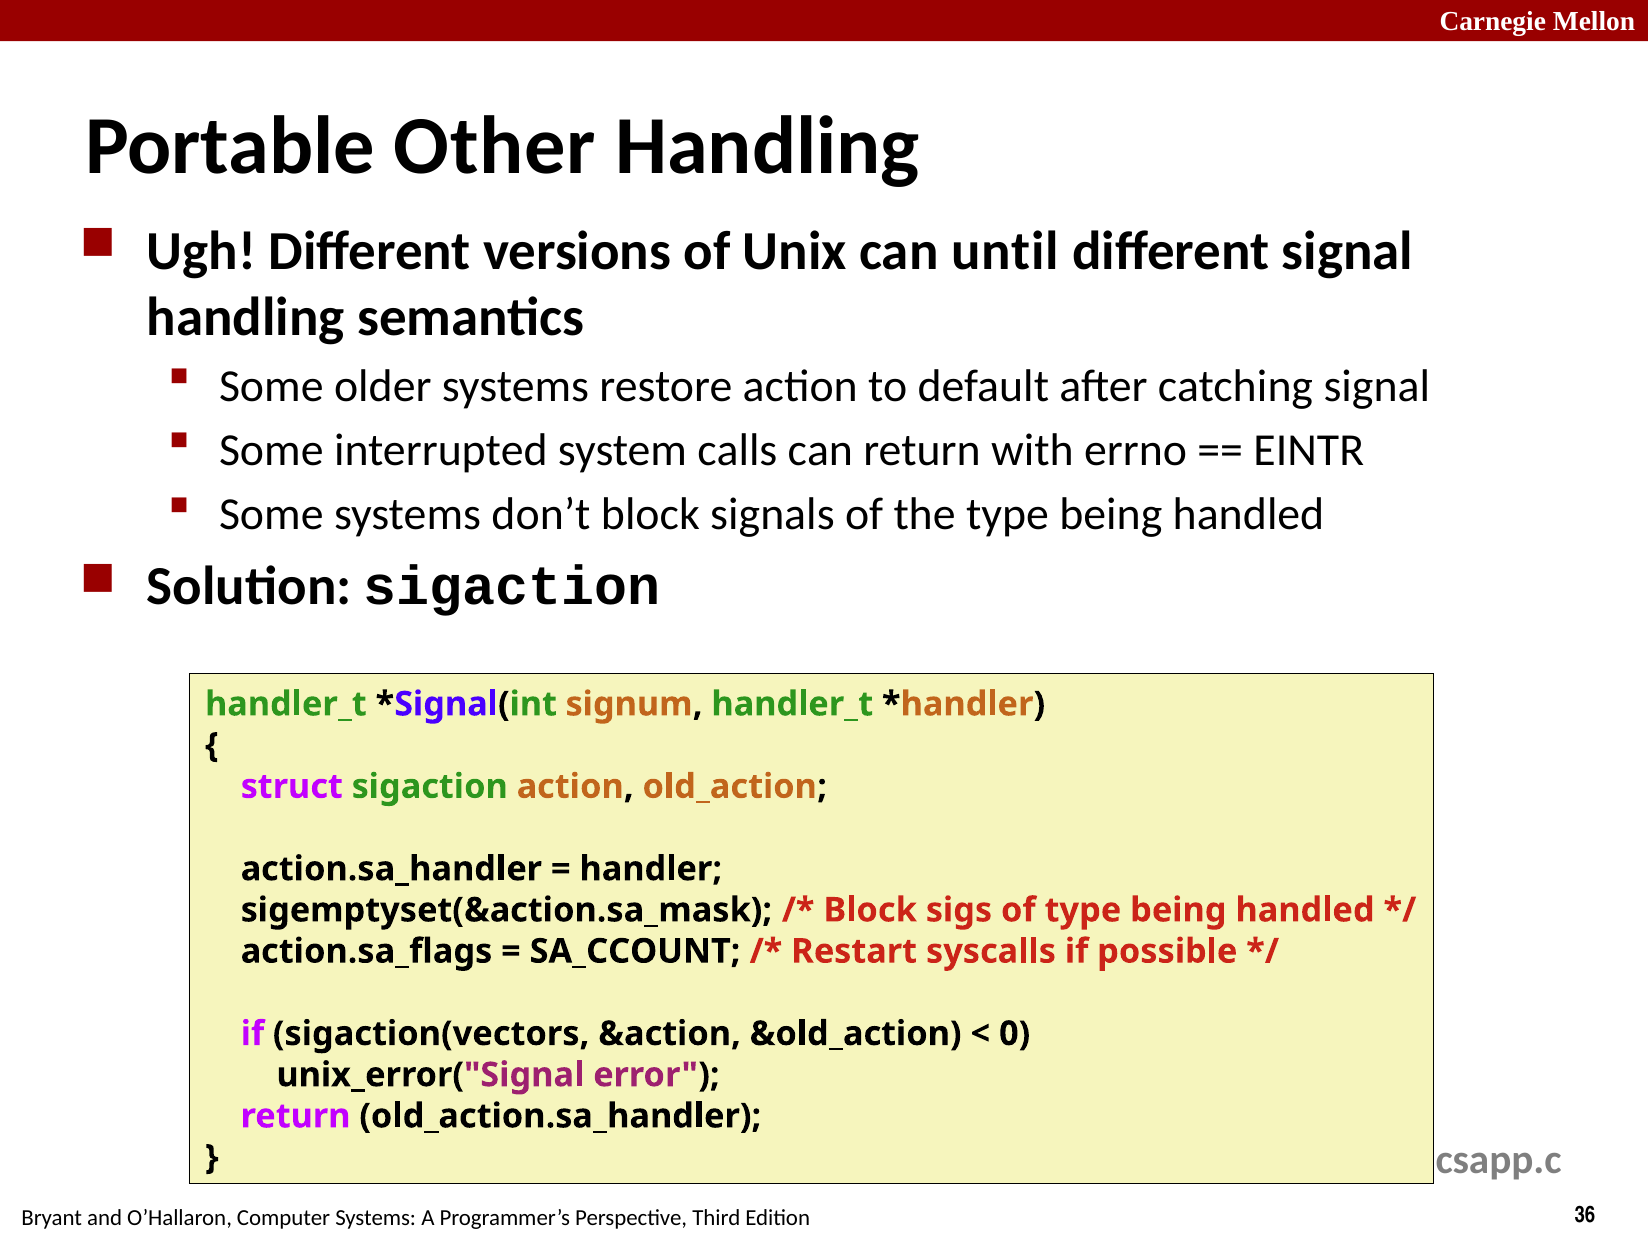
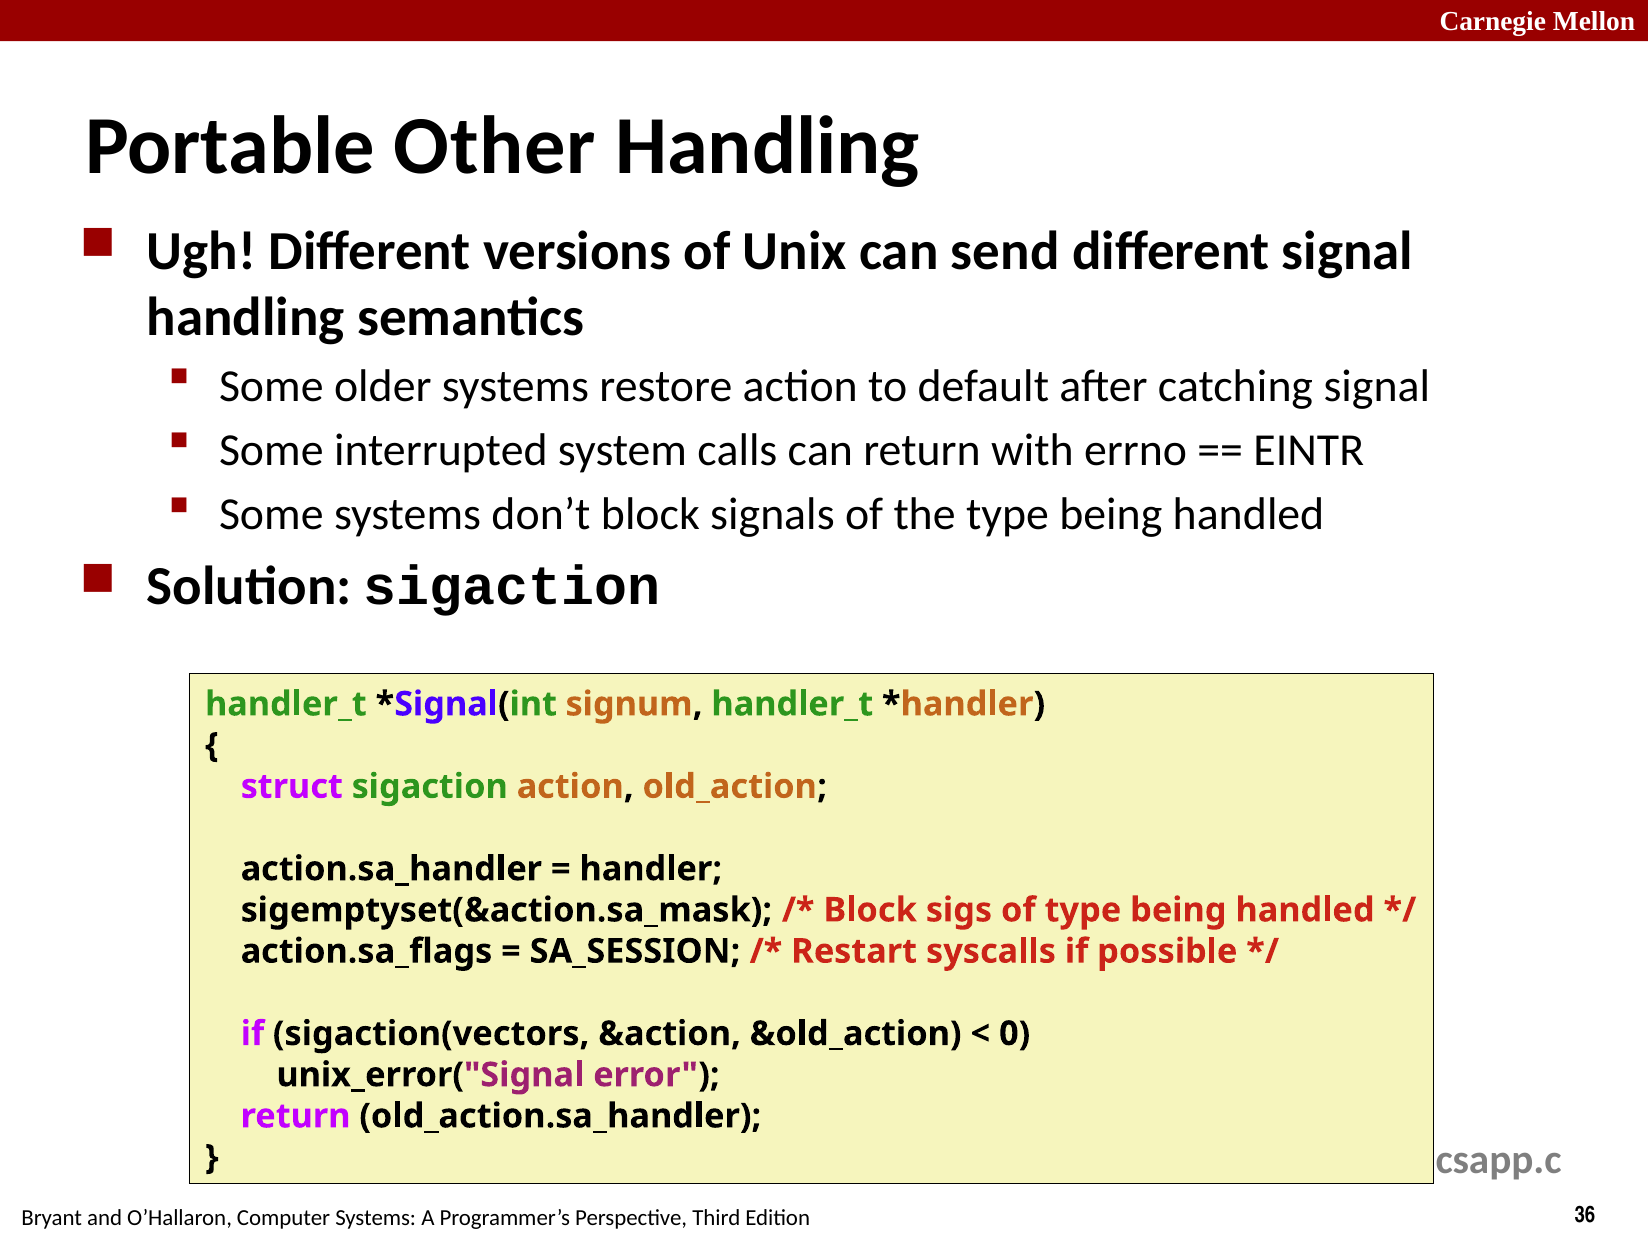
until: until -> send
SA_CCOUNT: SA_CCOUNT -> SA_SESSION
